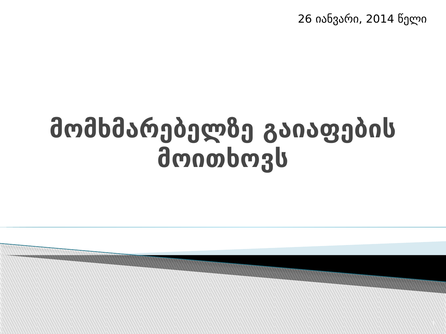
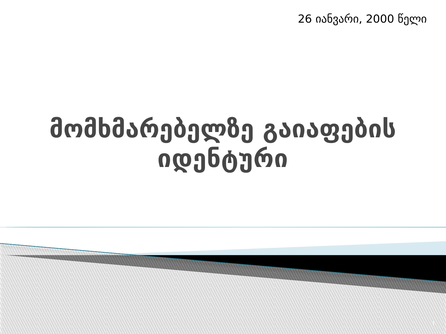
2014: 2014 -> 2000
მოითხოვს: მოითხოვს -> იდენტური
